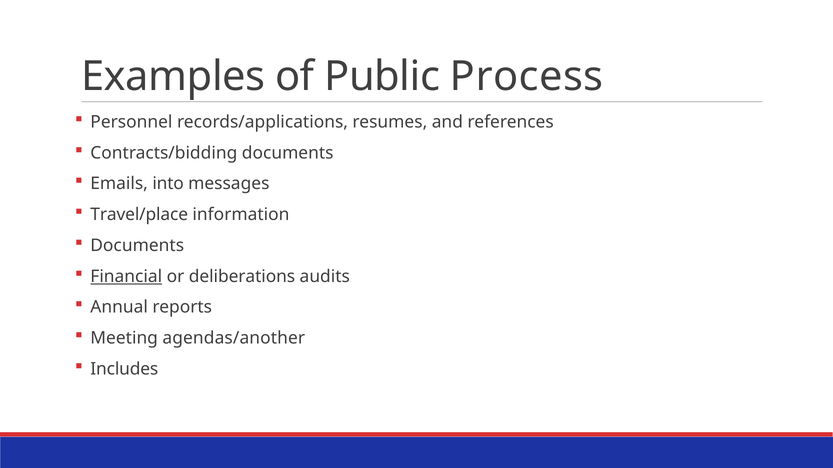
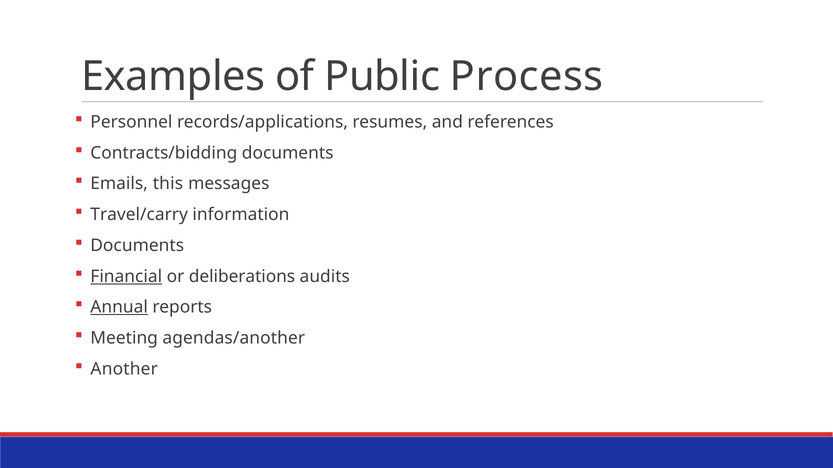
into: into -> this
Travel/place: Travel/place -> Travel/carry
Annual underline: none -> present
Includes: Includes -> Another
